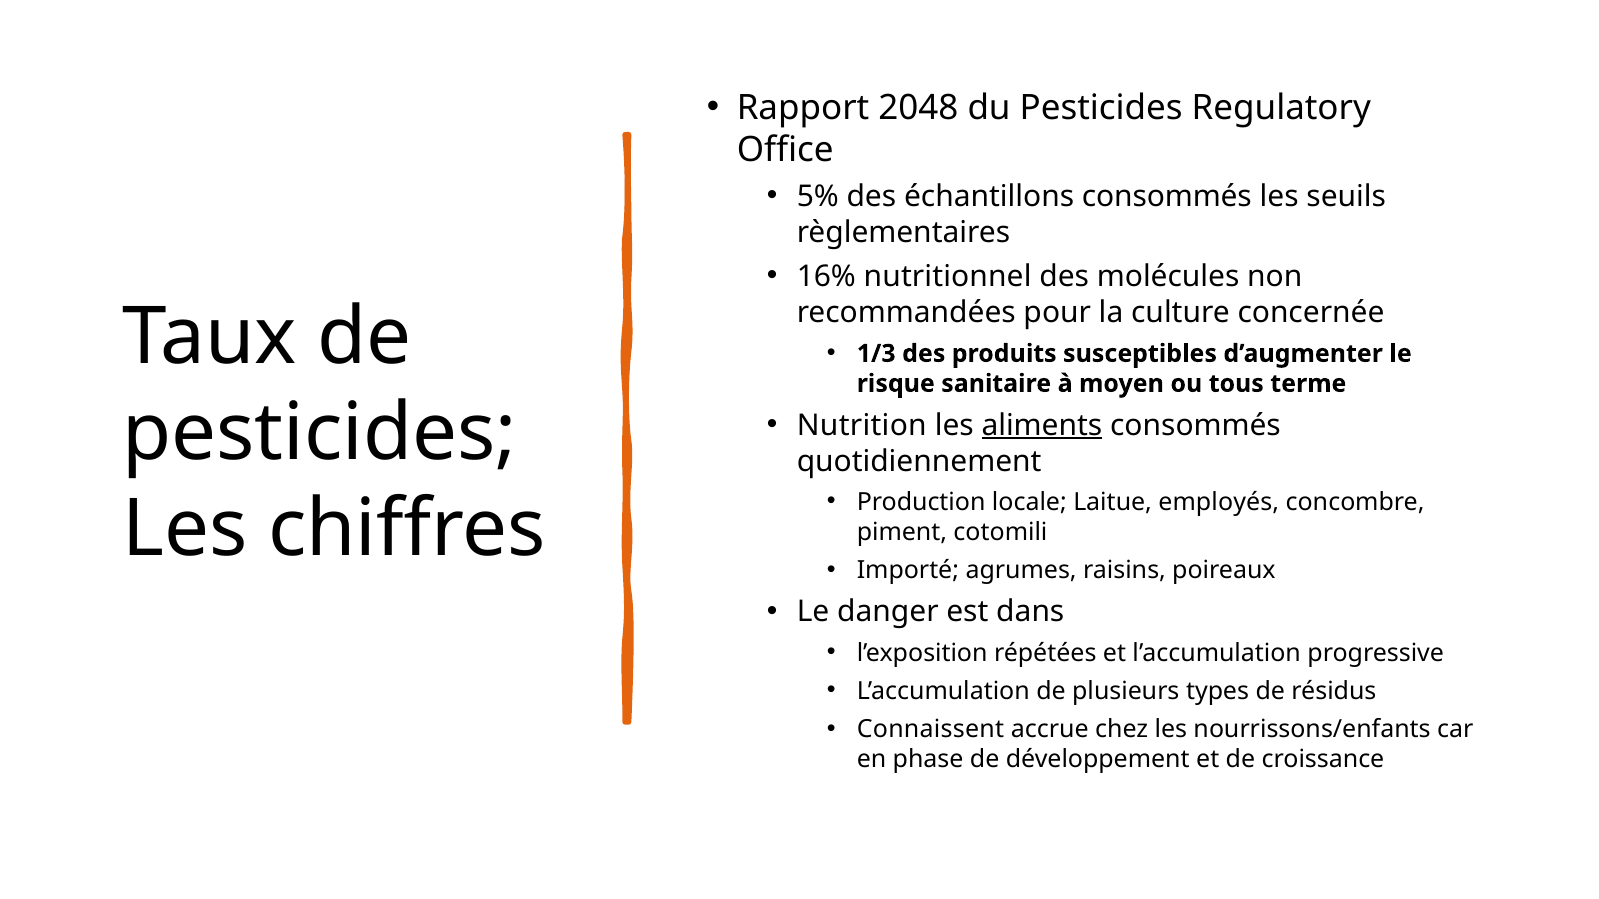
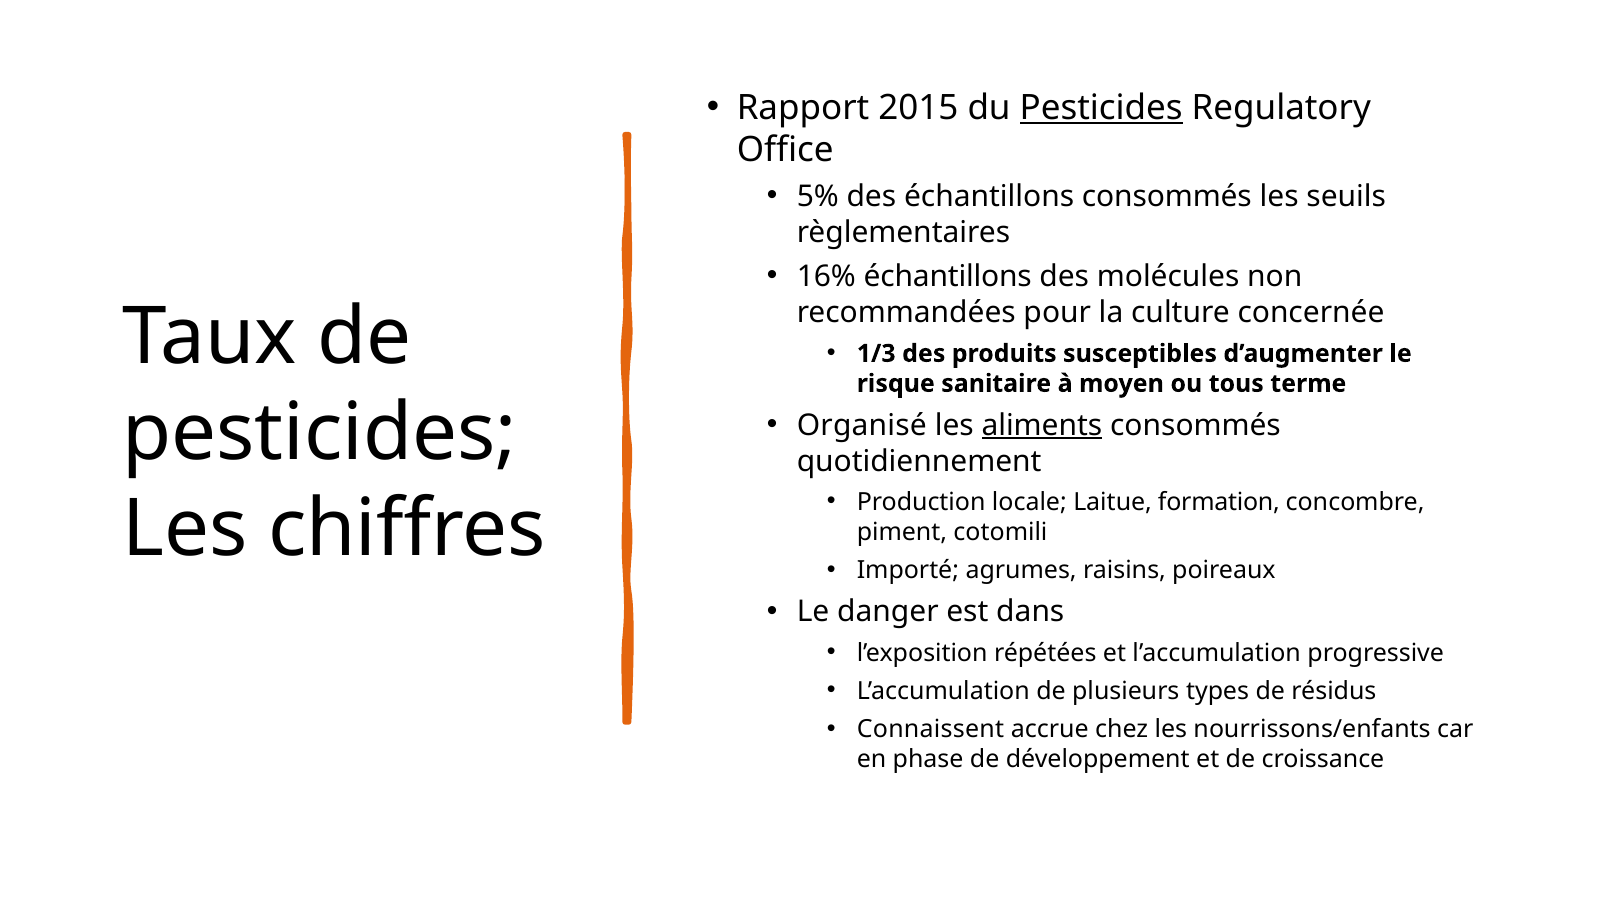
2048: 2048 -> 2015
Pesticides at (1101, 108) underline: none -> present
16% nutritionnel: nutritionnel -> échantillons
Nutrition: Nutrition -> Organisé
employés: employés -> formation
